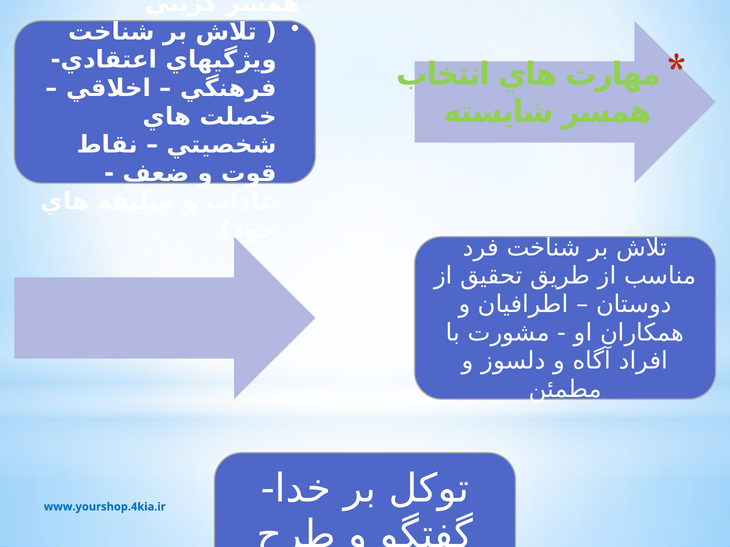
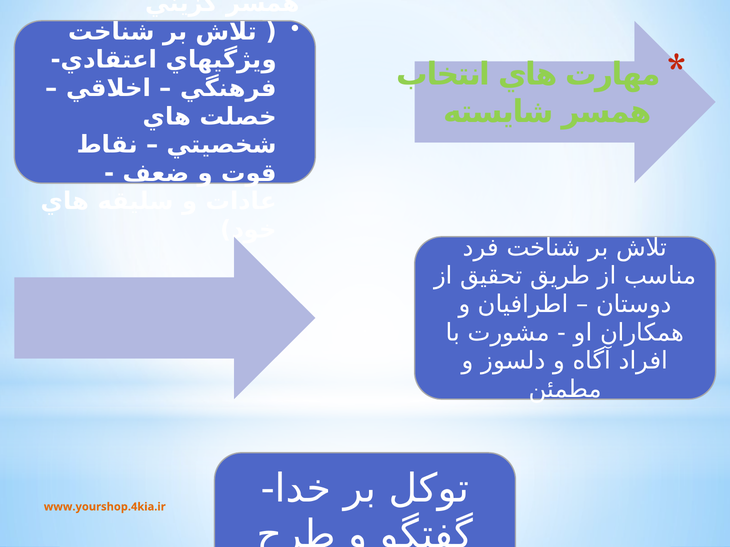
www.yourshop.4kia.ir colour: blue -> orange
